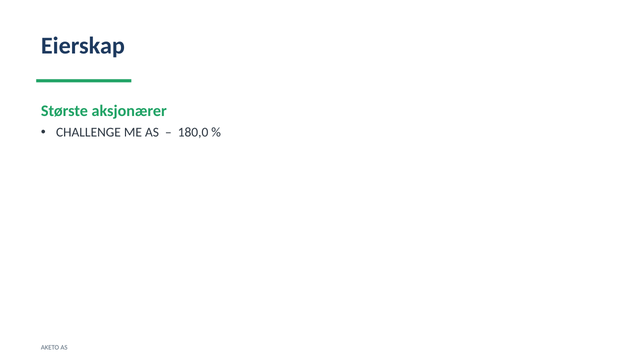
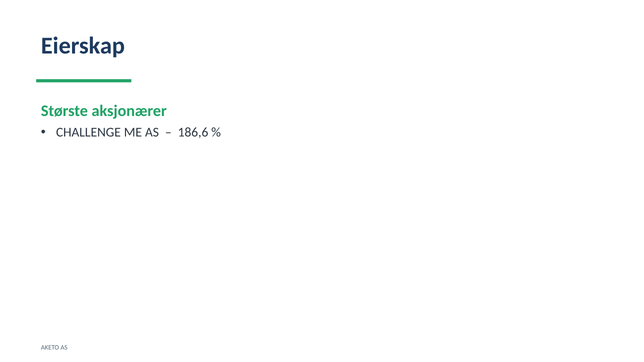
180,0: 180,0 -> 186,6
